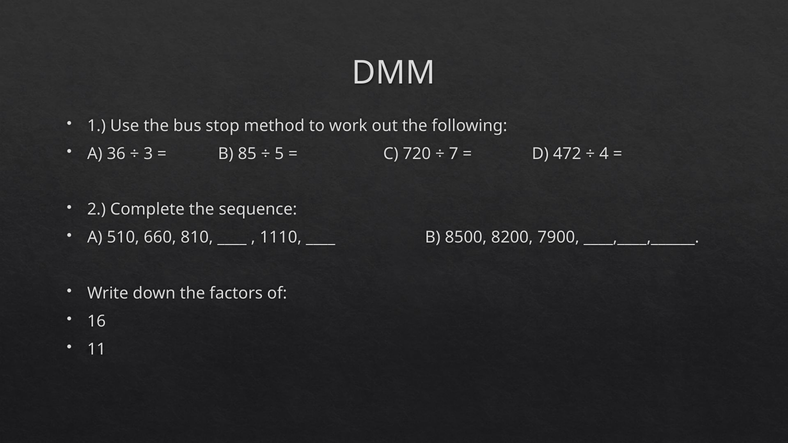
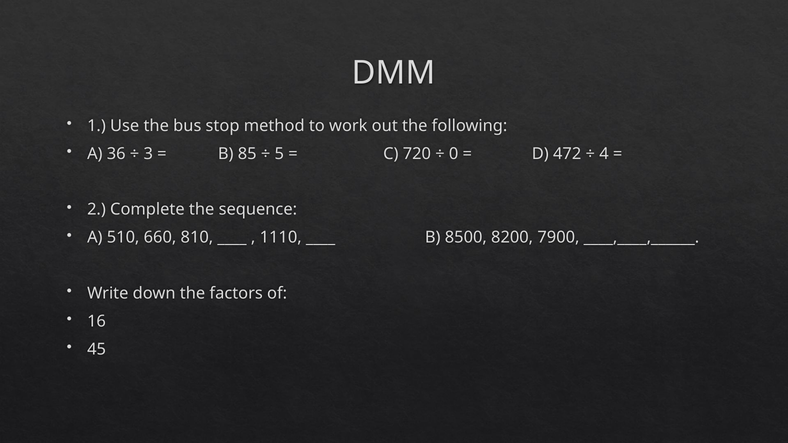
7: 7 -> 0
11: 11 -> 45
